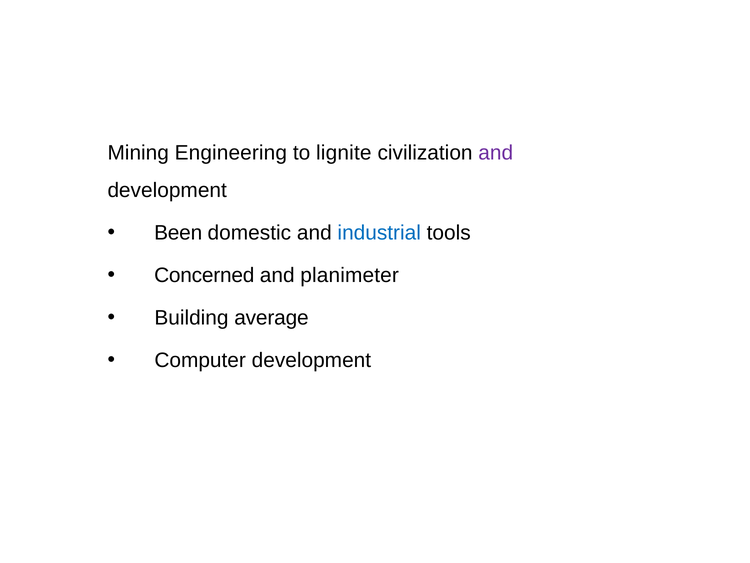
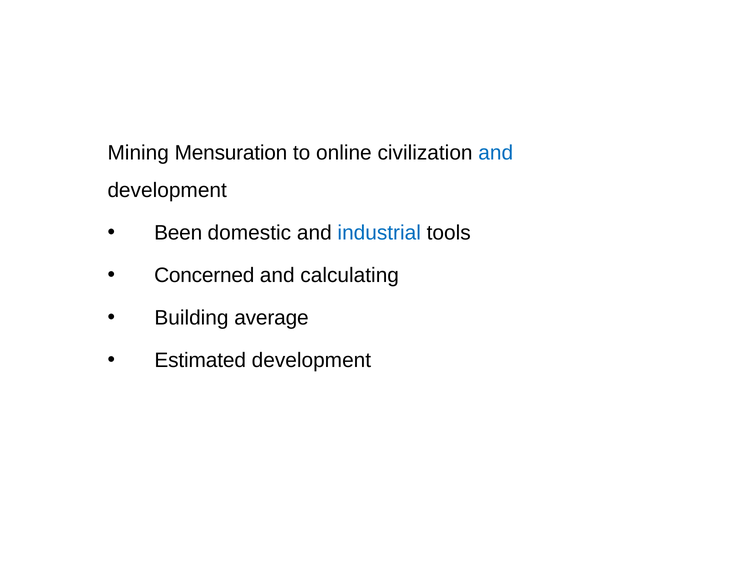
Engineering: Engineering -> Mensuration
lignite: lignite -> online
and at (496, 153) colour: purple -> blue
planimeter: planimeter -> calculating
Computer: Computer -> Estimated
